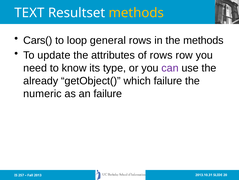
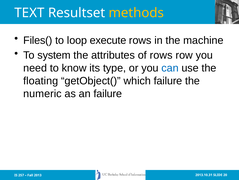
Cars(: Cars( -> Files(
general: general -> execute
the methods: methods -> machine
update: update -> system
can colour: purple -> blue
already: already -> floating
